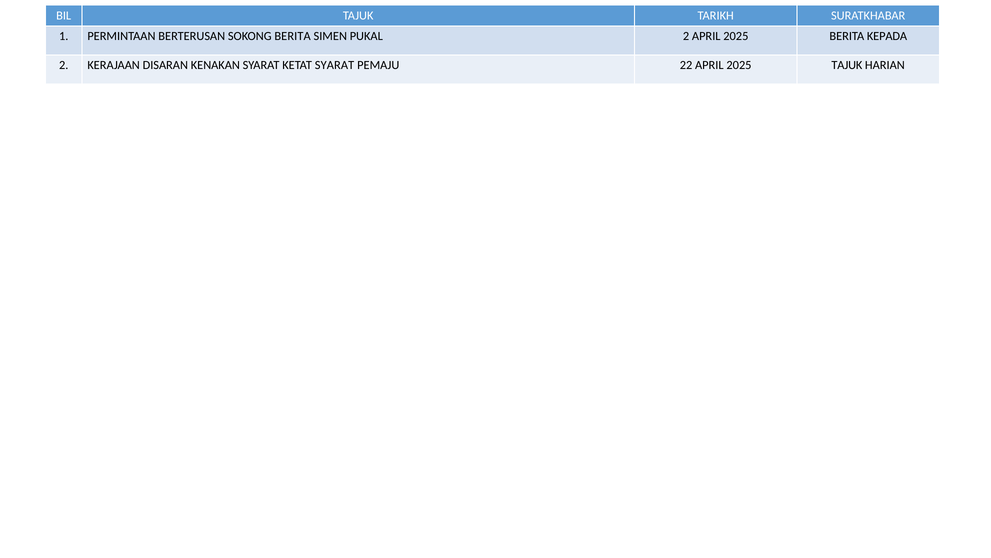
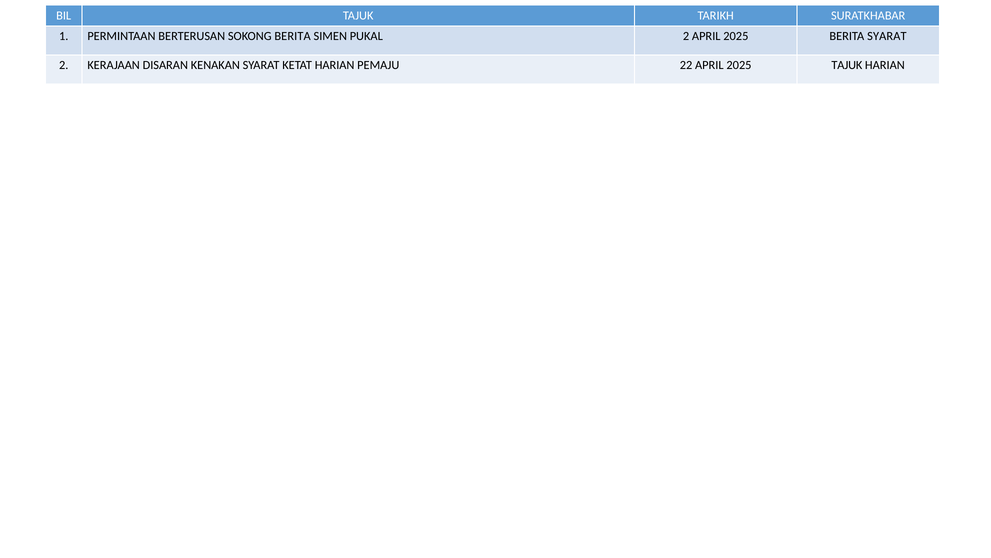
BERITA KEPADA: KEPADA -> SYARAT
KETAT SYARAT: SYARAT -> HARIAN
